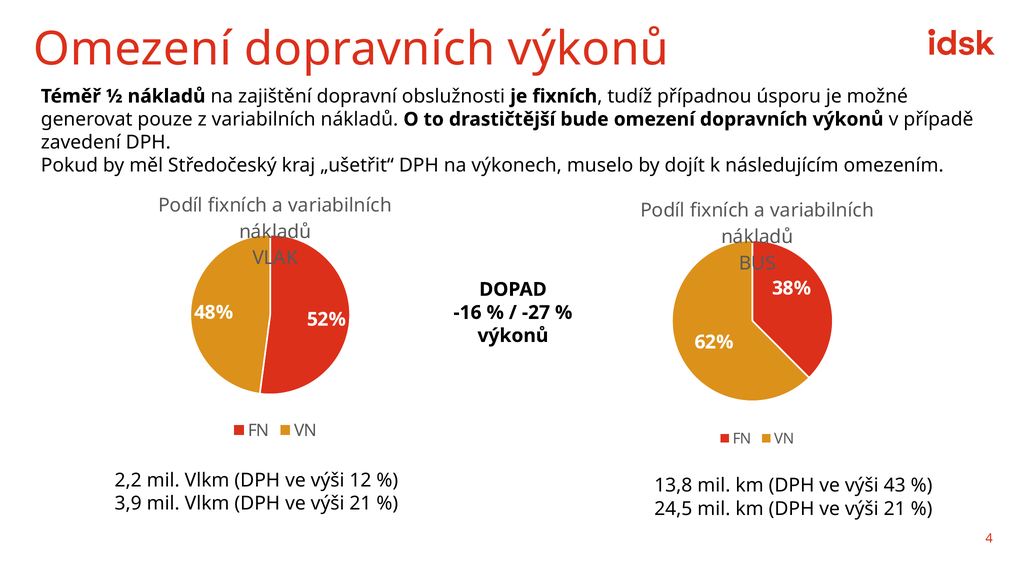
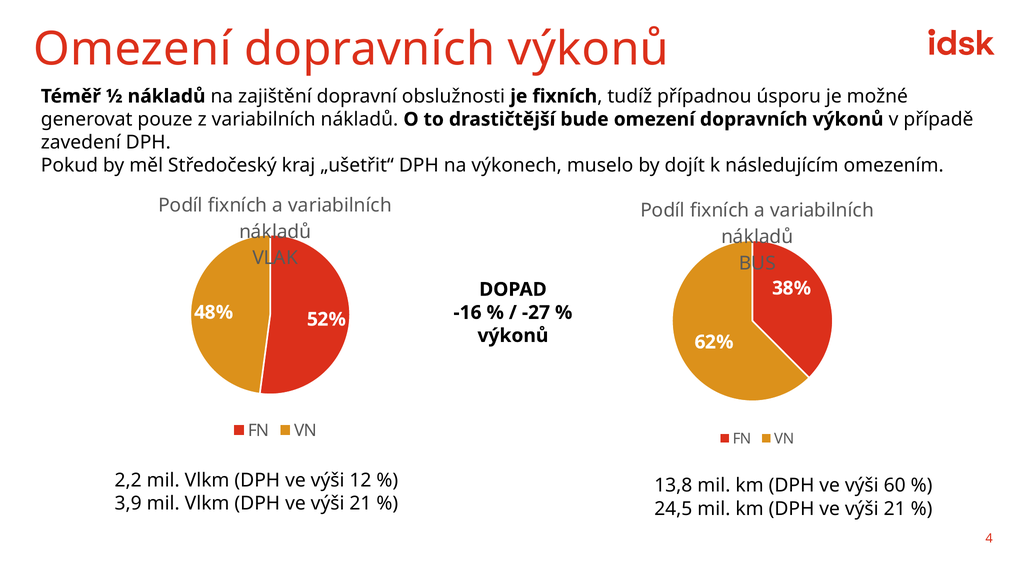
43: 43 -> 60
